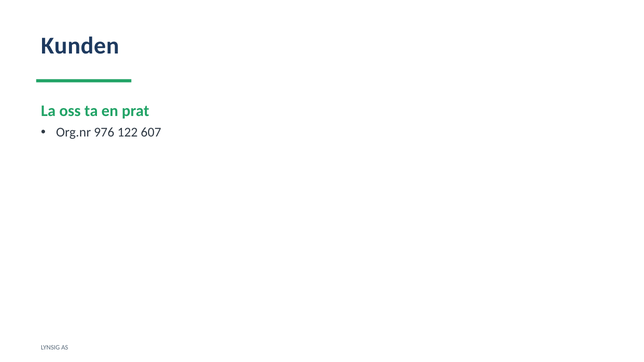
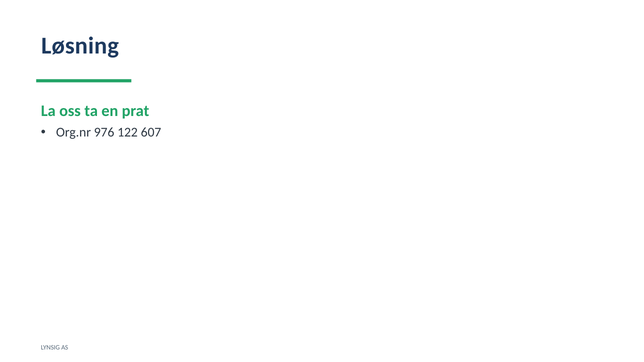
Kunden: Kunden -> Løsning
